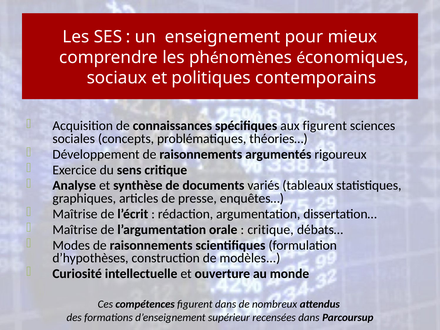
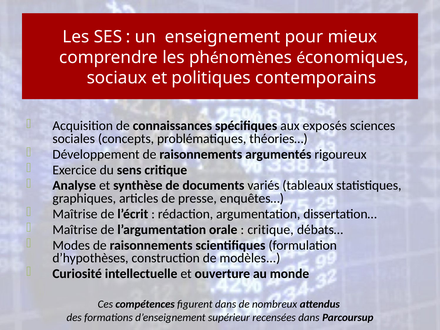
aux figurent: figurent -> exposés
